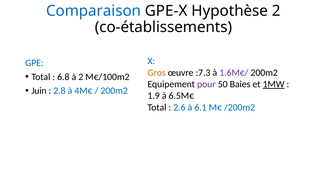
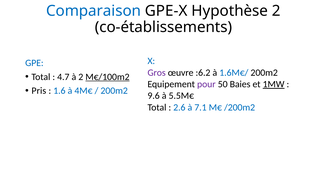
Gros colour: orange -> purple
:7.3: :7.3 -> :6.2
1.6M€/ colour: purple -> blue
6.8: 6.8 -> 4.7
M€/100m2 underline: none -> present
Juin: Juin -> Pris
2.8: 2.8 -> 1.6
1.9: 1.9 -> 9.6
6.5M€: 6.5M€ -> 5.5M€
6.1: 6.1 -> 7.1
